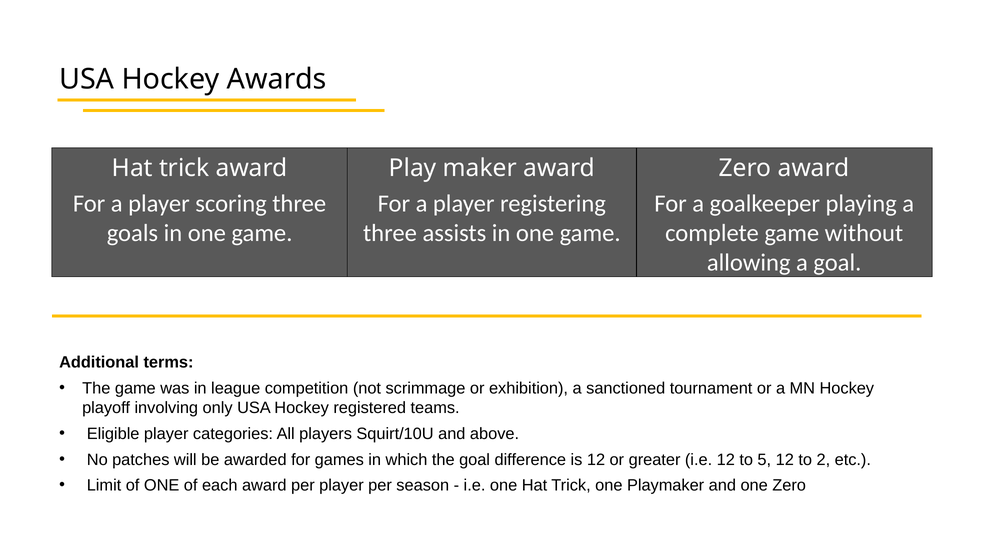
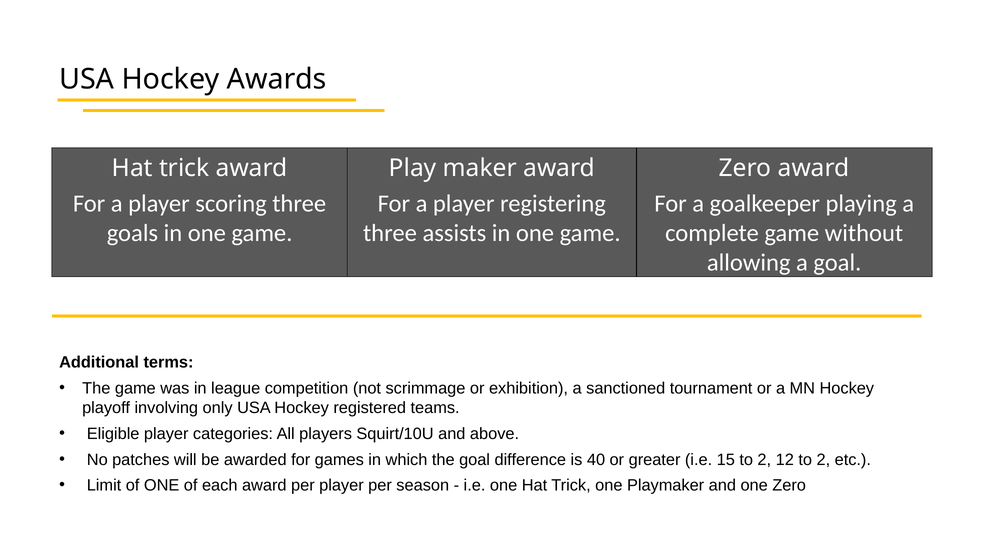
is 12: 12 -> 40
i.e 12: 12 -> 15
5 at (764, 459): 5 -> 2
